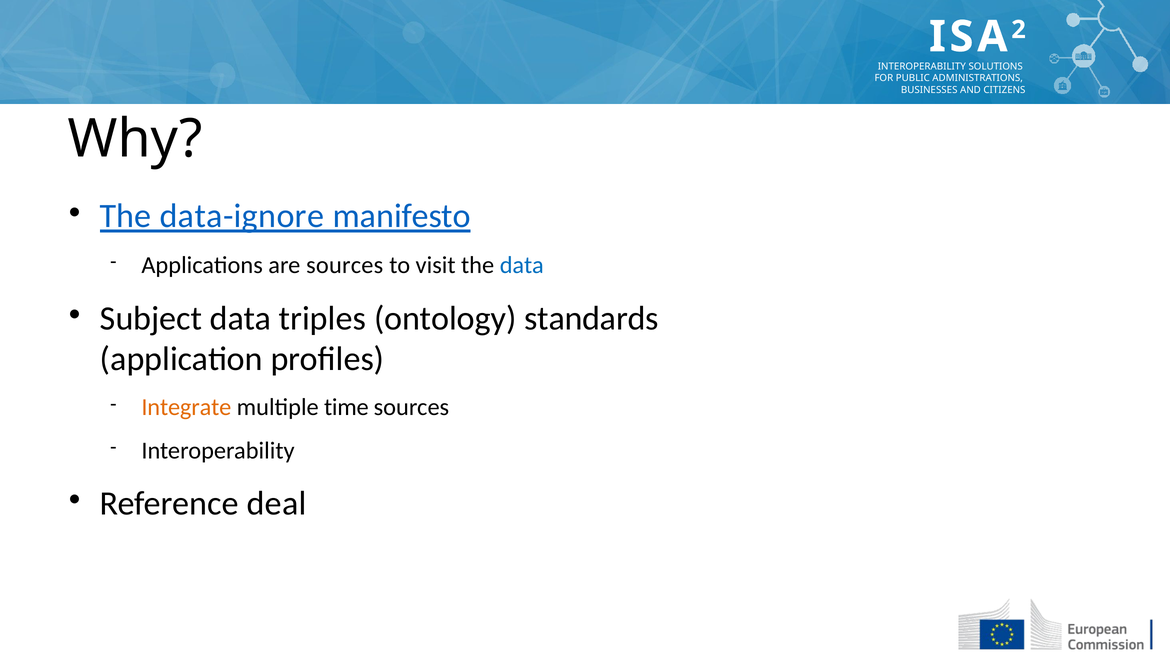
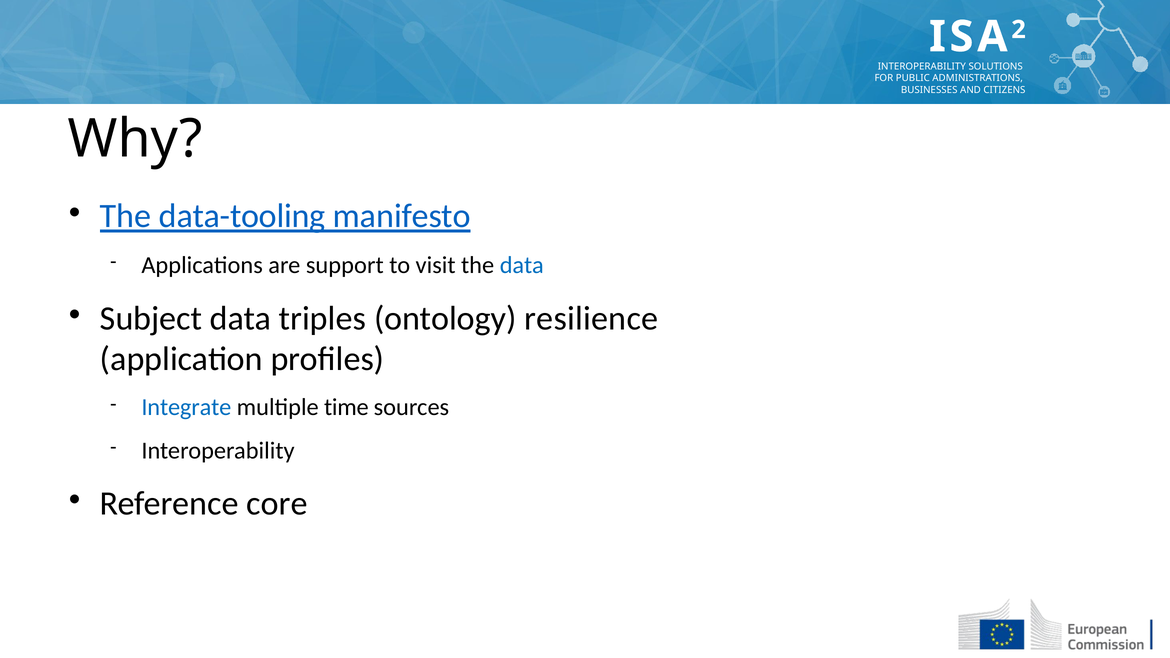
data-ignore: data-ignore -> data-tooling
are sources: sources -> support
standards: standards -> resilience
Integrate colour: orange -> blue
deal: deal -> core
